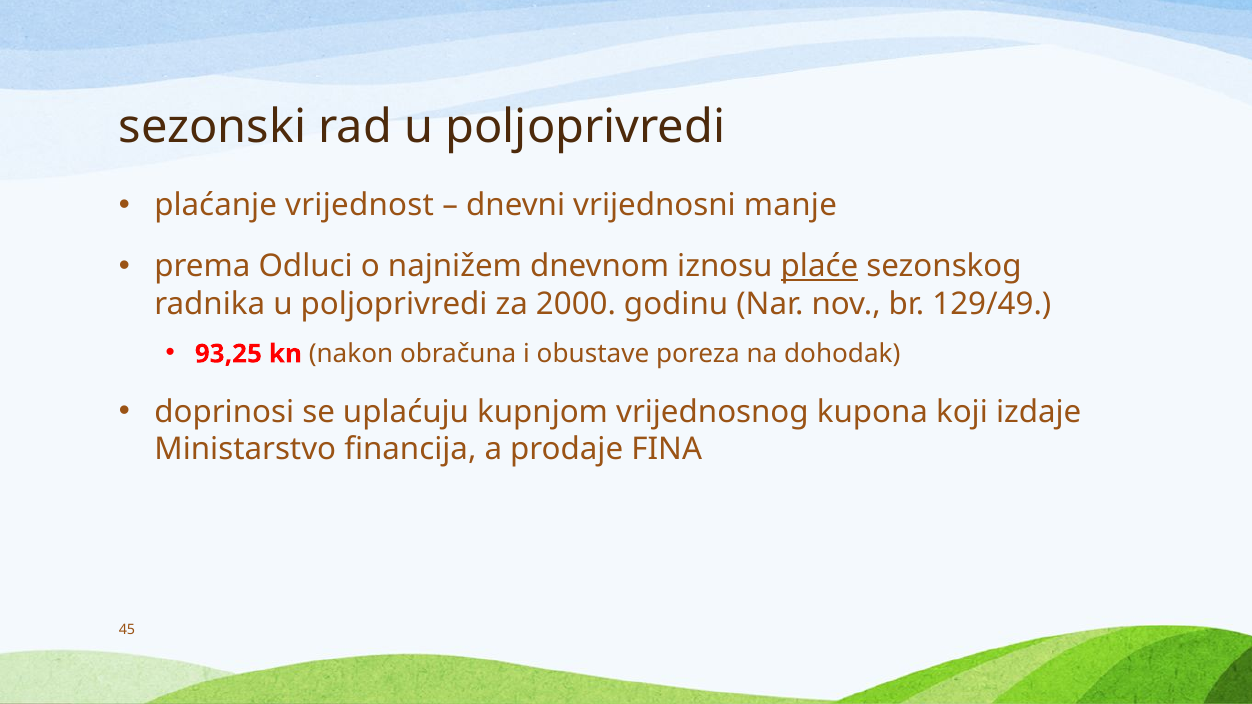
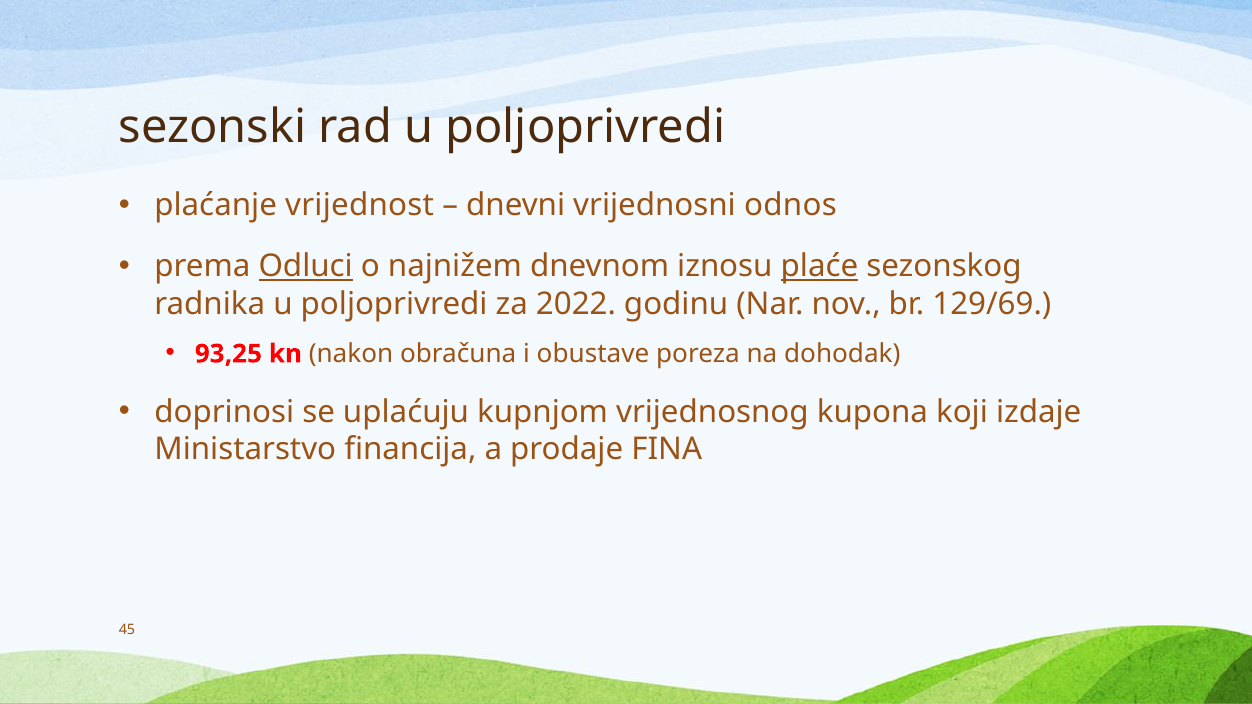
manje: manje -> odnos
Odluci underline: none -> present
2000: 2000 -> 2022
129/49: 129/49 -> 129/69
